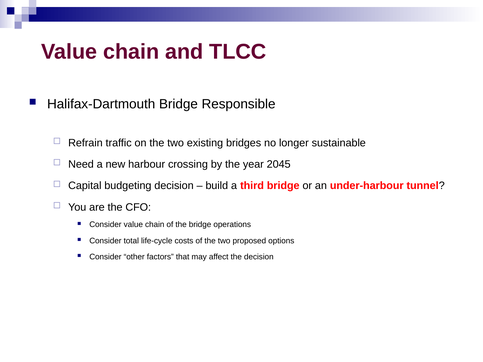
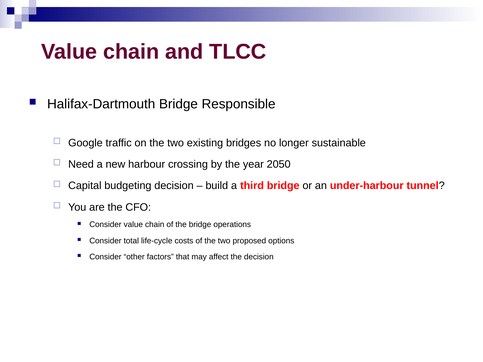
Refrain: Refrain -> Google
2045: 2045 -> 2050
